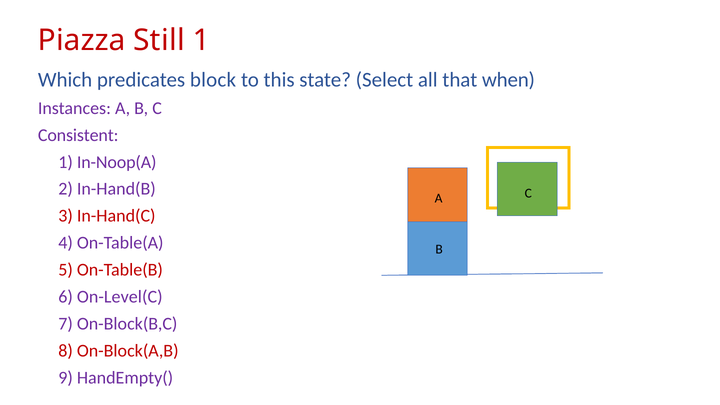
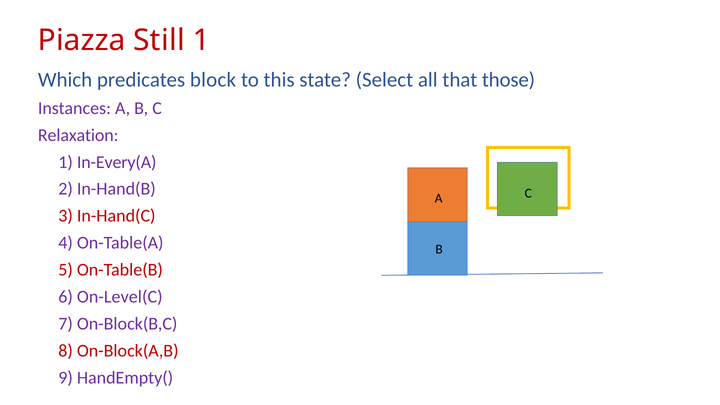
when: when -> those
Consistent: Consistent -> Relaxation
In-Noop(A: In-Noop(A -> In-Every(A
